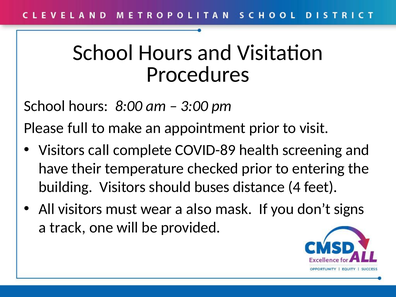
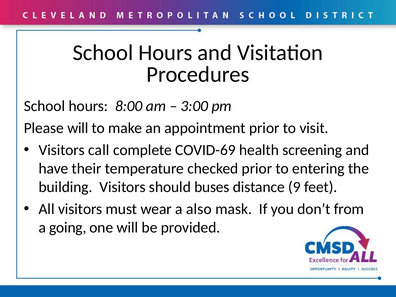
Please full: full -> will
COVID-89: COVID-89 -> COVID-69
4: 4 -> 9
signs: signs -> from
track: track -> going
